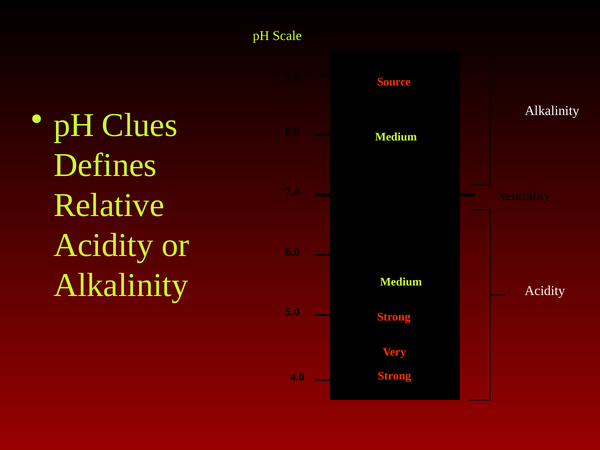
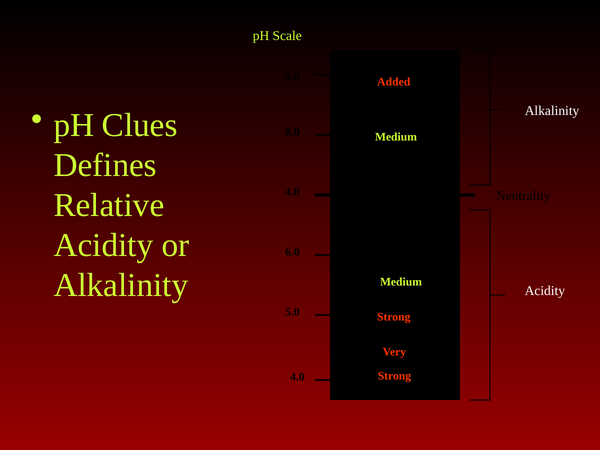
Source: Source -> Added
7.4 at (292, 192): 7.4 -> 4.0
